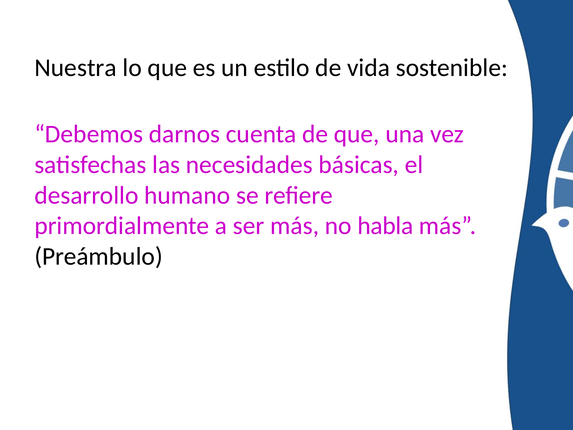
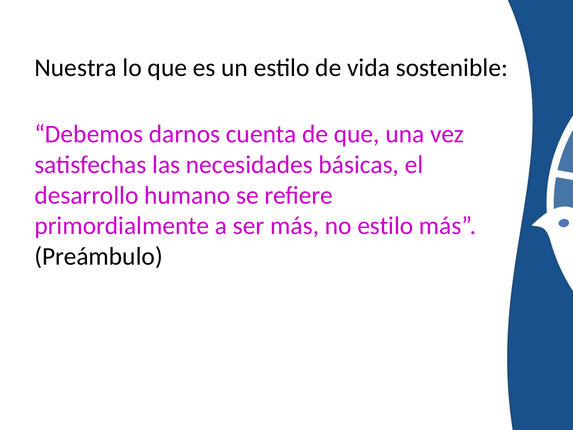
no habla: habla -> estilo
